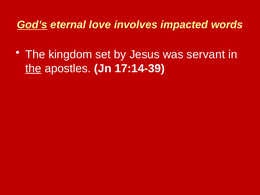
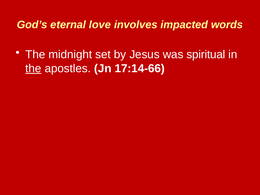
God’s underline: present -> none
kingdom: kingdom -> midnight
servant: servant -> spiritual
17:14-39: 17:14-39 -> 17:14-66
